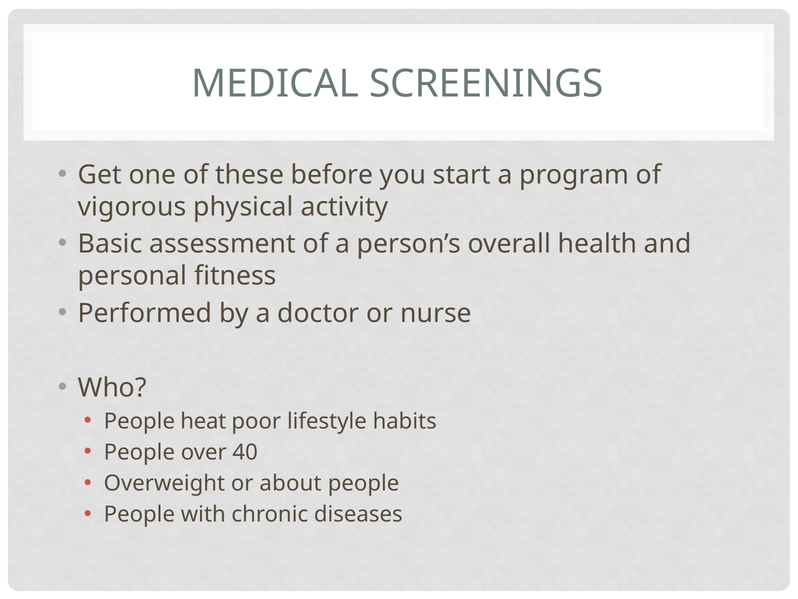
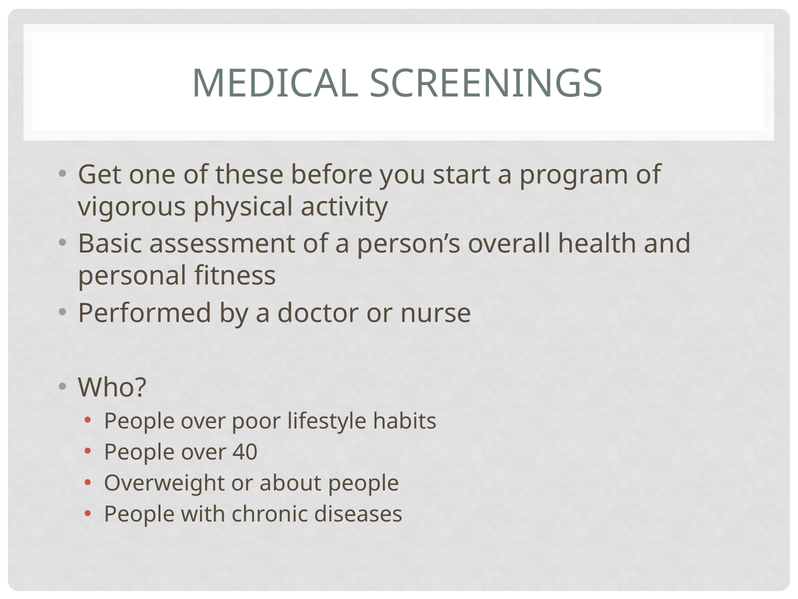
heat at (203, 421): heat -> over
